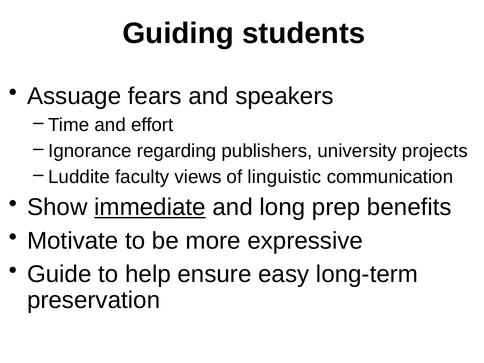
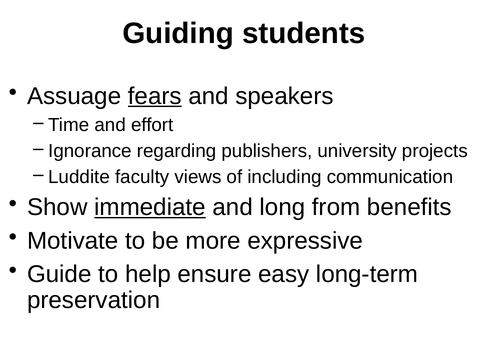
fears underline: none -> present
linguistic: linguistic -> including
prep: prep -> from
